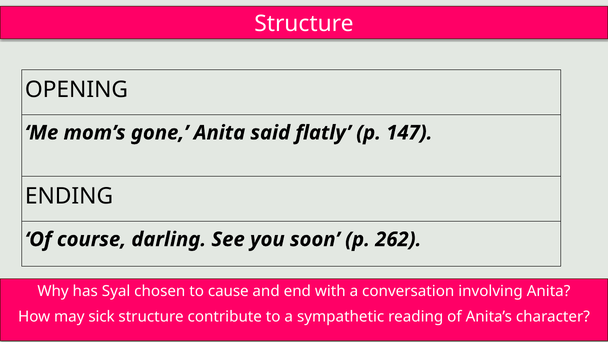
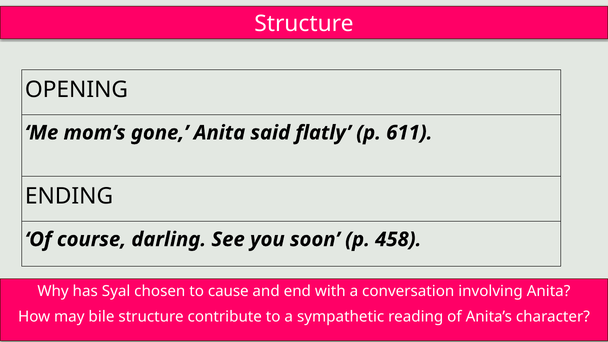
147: 147 -> 611
262: 262 -> 458
sick: sick -> bile
